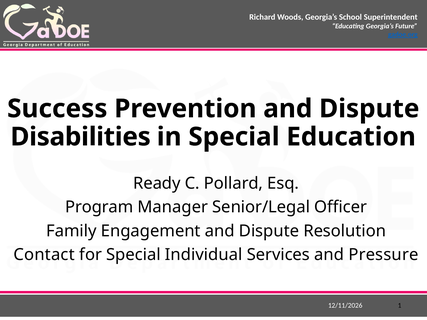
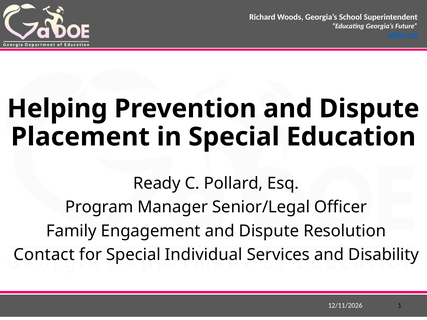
Success: Success -> Helping
Disabilities: Disabilities -> Placement
Pressure: Pressure -> Disability
